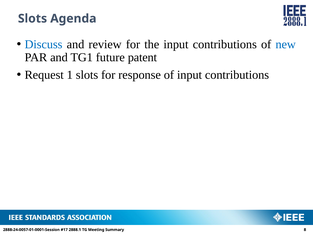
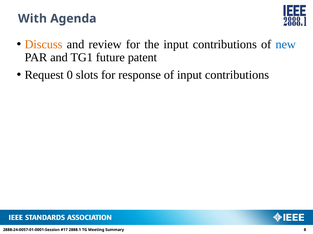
Slots at (33, 19): Slots -> With
Discuss colour: blue -> orange
1: 1 -> 0
